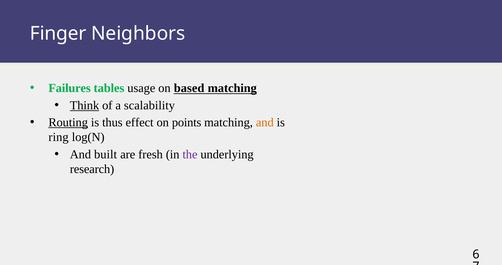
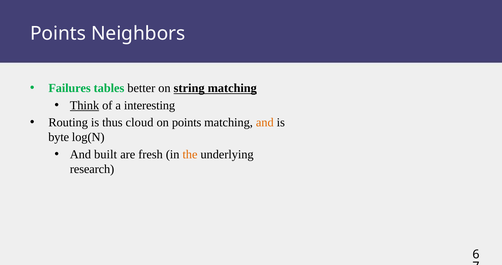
Finger at (58, 34): Finger -> Points
usage: usage -> better
based: based -> string
scalability: scalability -> interesting
Routing underline: present -> none
effect: effect -> cloud
ring: ring -> byte
the colour: purple -> orange
